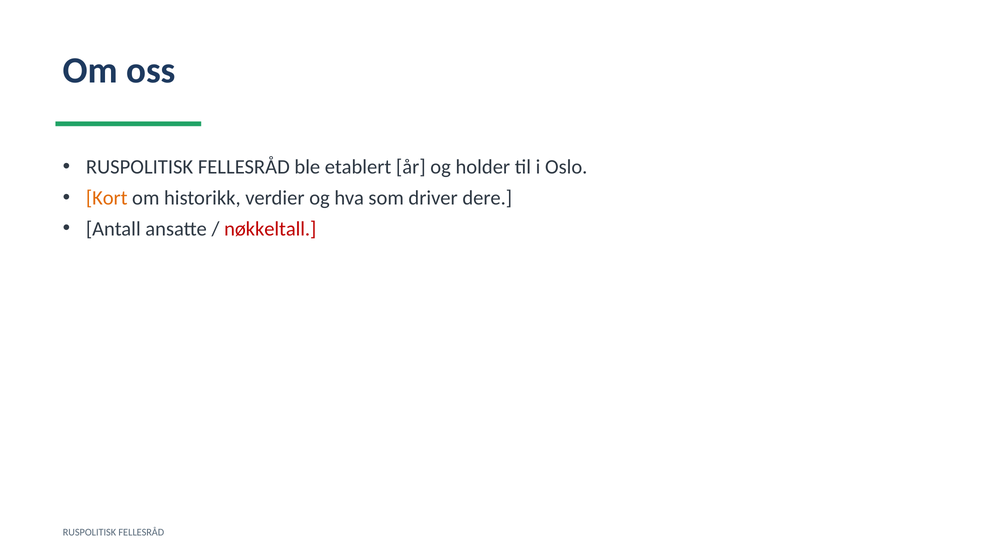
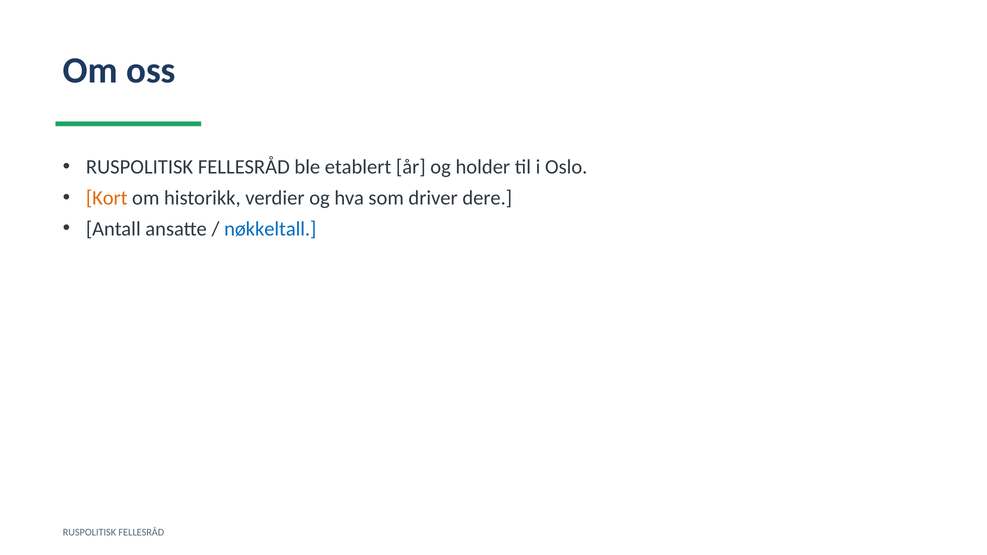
nøkkeltall colour: red -> blue
